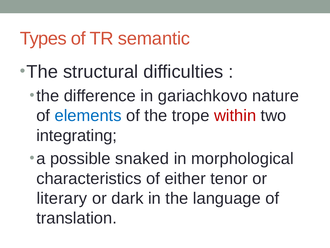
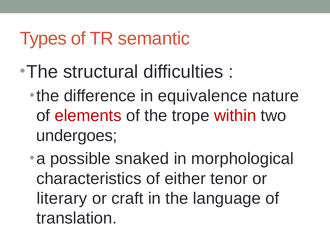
gariachkovo: gariachkovo -> equivalence
elements colour: blue -> red
integrating: integrating -> undergoes
dark: dark -> craft
